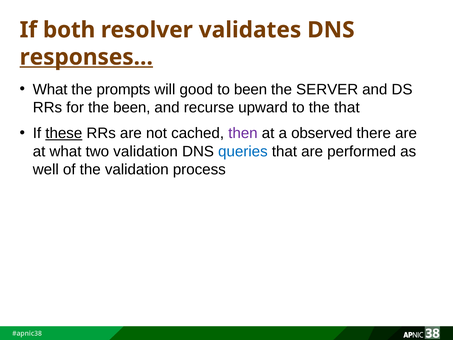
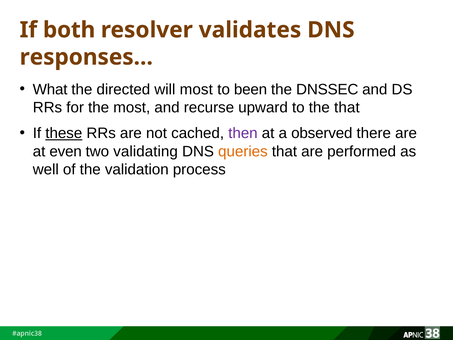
responses… underline: present -> none
prompts: prompts -> directed
will good: good -> most
SERVER: SERVER -> DNSSEC
the been: been -> most
at what: what -> even
two validation: validation -> validating
queries colour: blue -> orange
